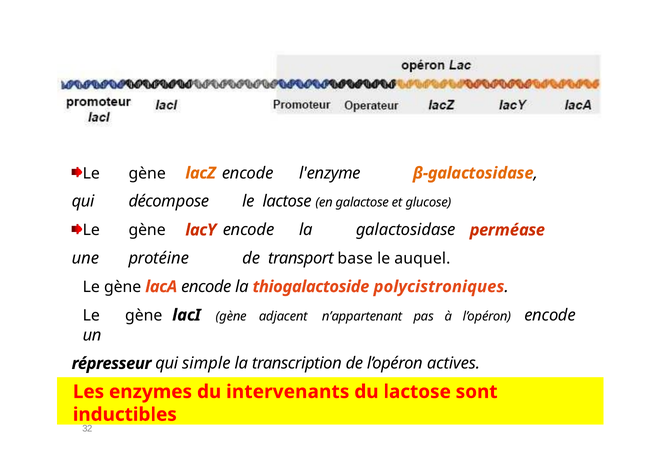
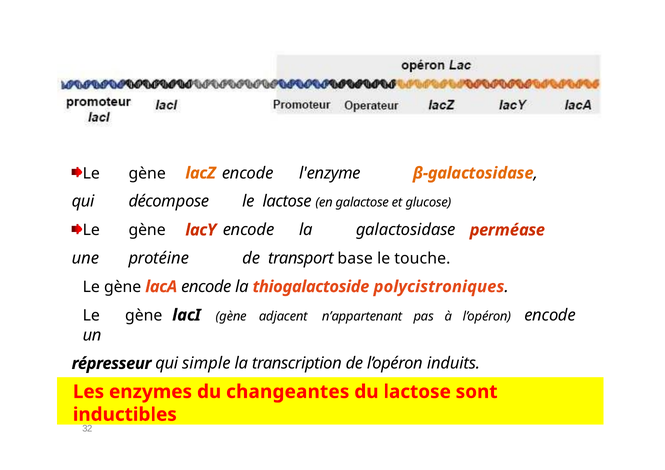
auquel: auquel -> touche
actives: actives -> induits
intervenants: intervenants -> changeantes
